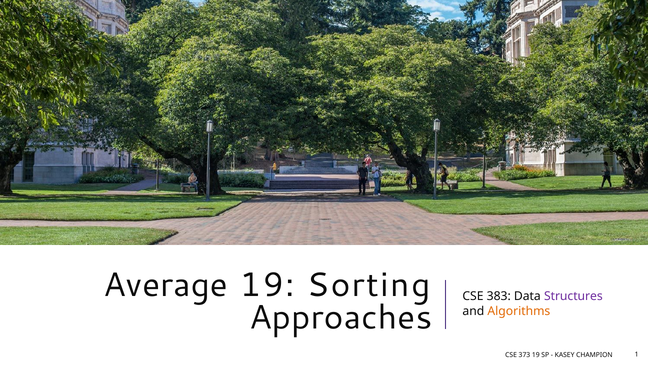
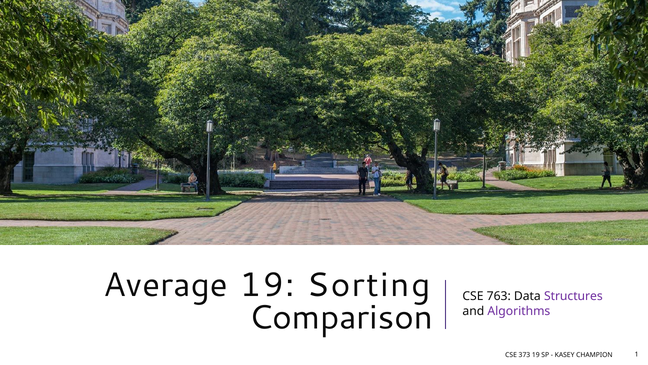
383: 383 -> 763
Approaches: Approaches -> Comparison
Algorithms colour: orange -> purple
